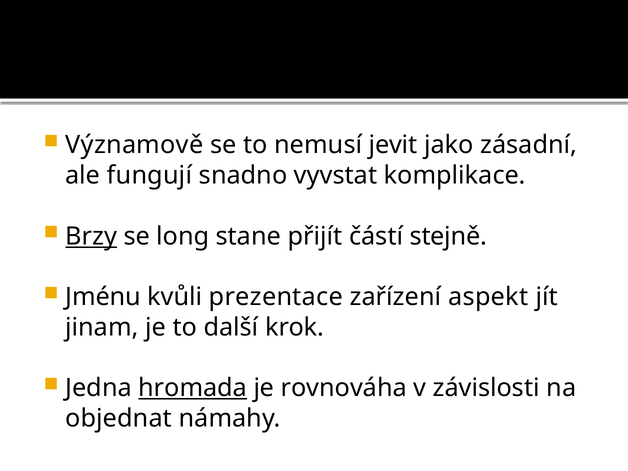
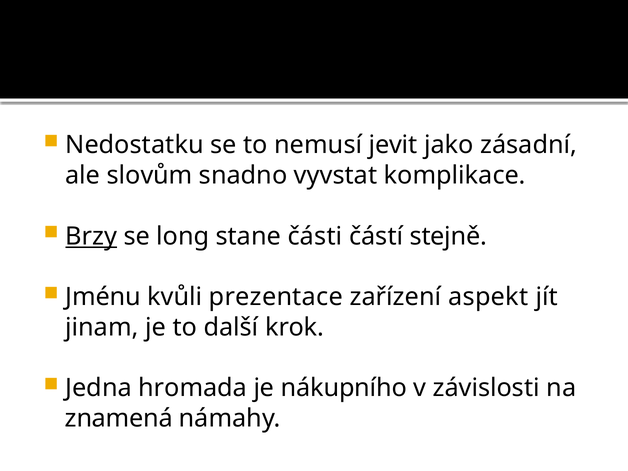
Významově: Významově -> Nedostatku
fungují: fungují -> slovům
přijít: přijít -> části
hromada underline: present -> none
rovnováha: rovnováha -> nákupního
objednat: objednat -> znamená
